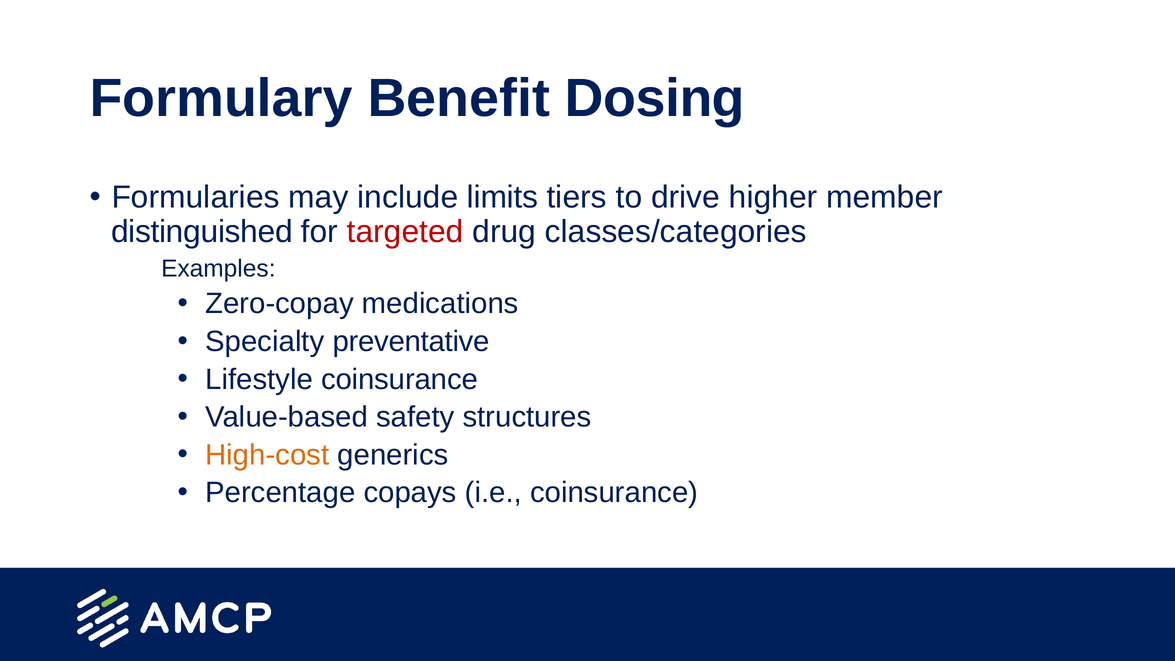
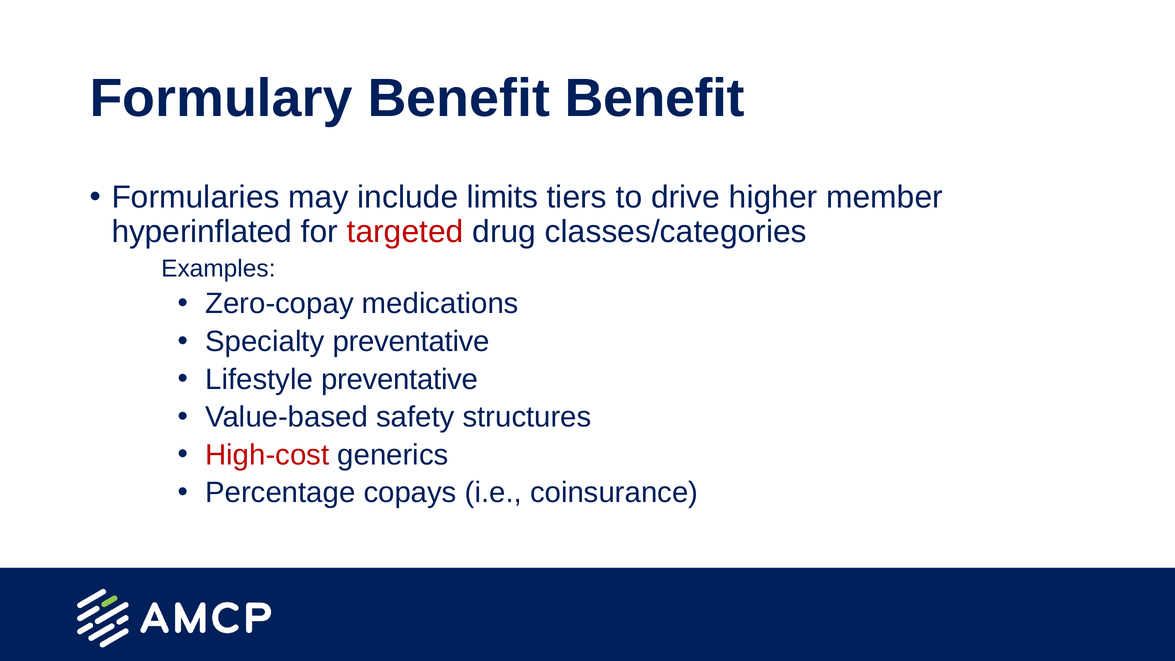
Benefit Dosing: Dosing -> Benefit
distinguished: distinguished -> hyperinflated
Lifestyle coinsurance: coinsurance -> preventative
High-cost colour: orange -> red
